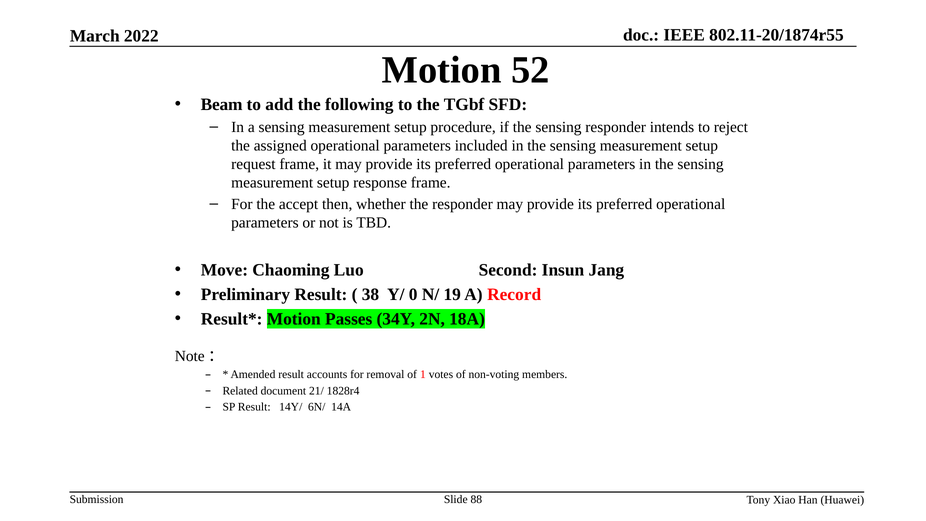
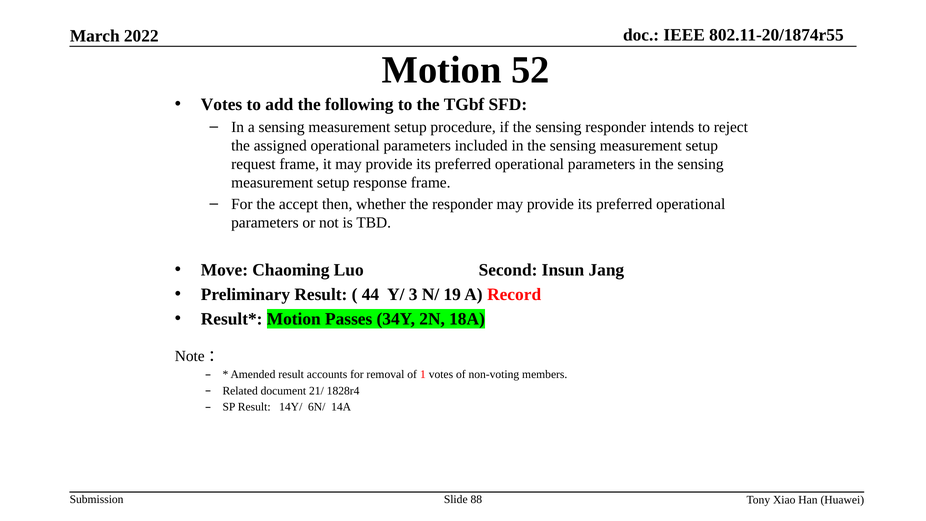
Beam at (222, 104): Beam -> Votes
38: 38 -> 44
0: 0 -> 3
